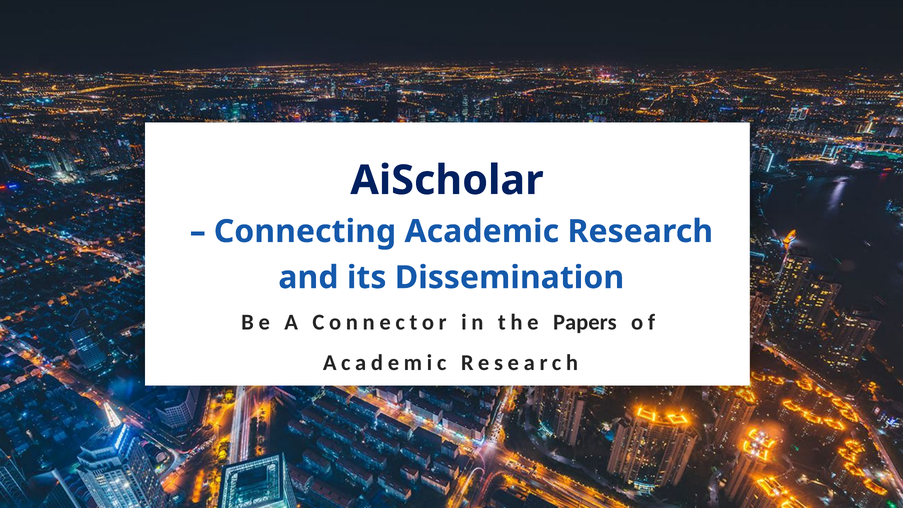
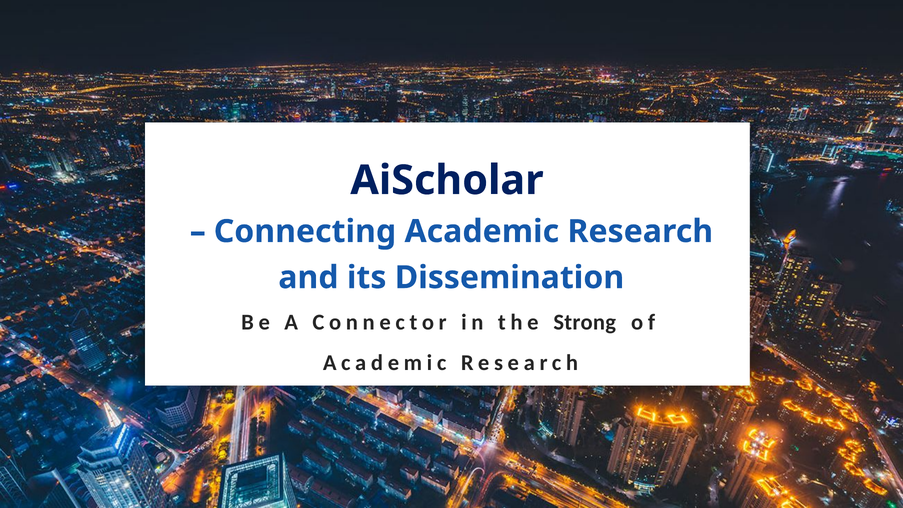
Papers: Papers -> Strong
